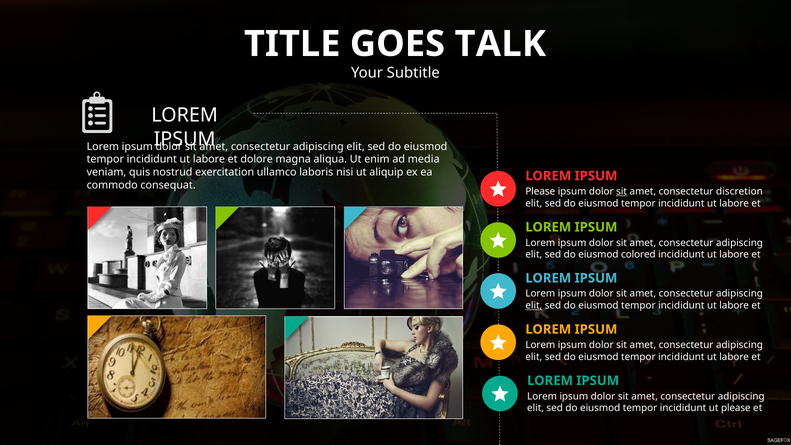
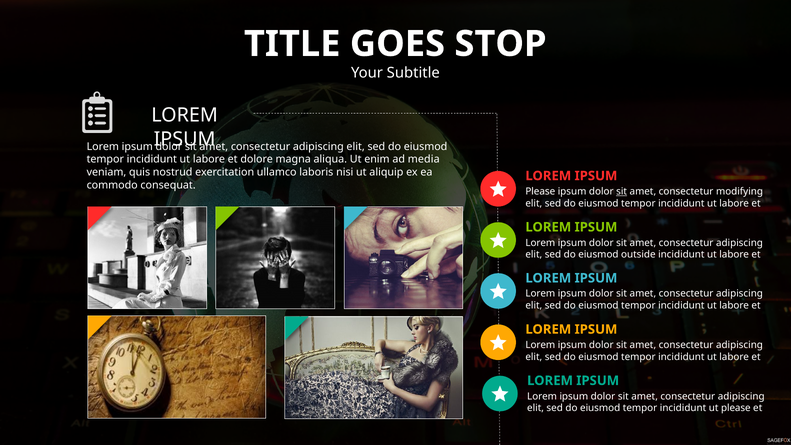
TALK: TALK -> STOP
discretion: discretion -> modifying
colored: colored -> outside
elit at (534, 306) underline: present -> none
